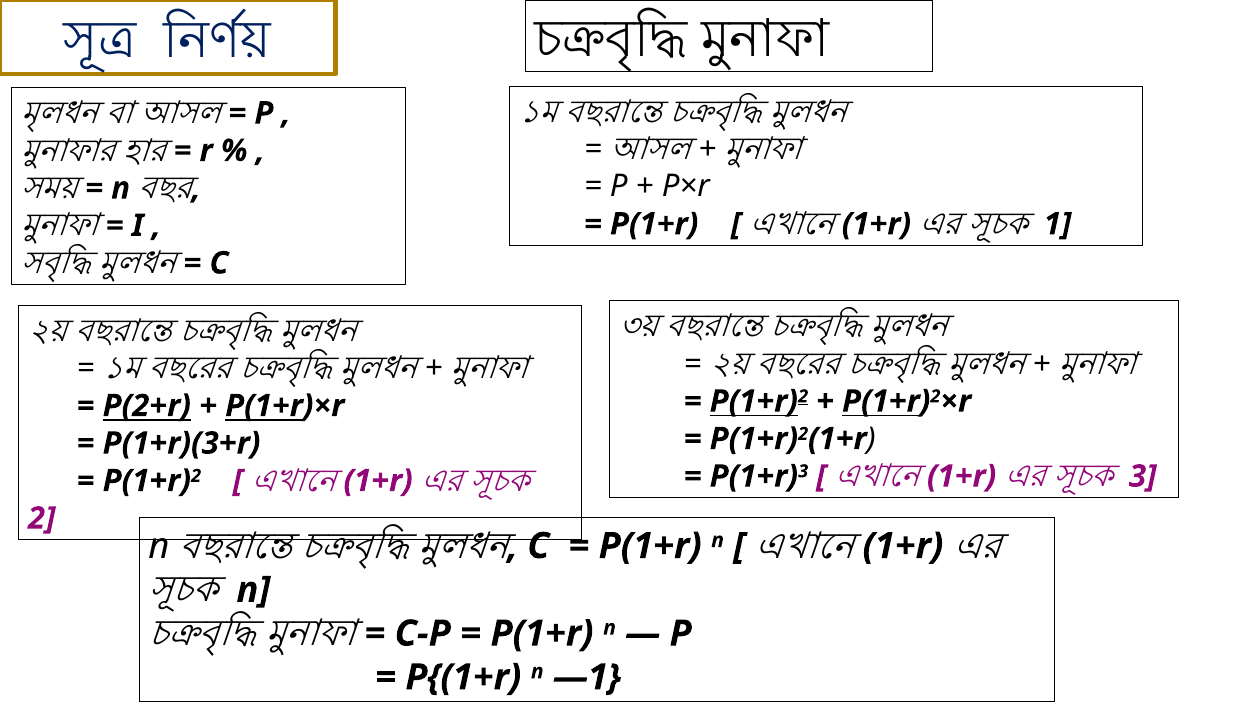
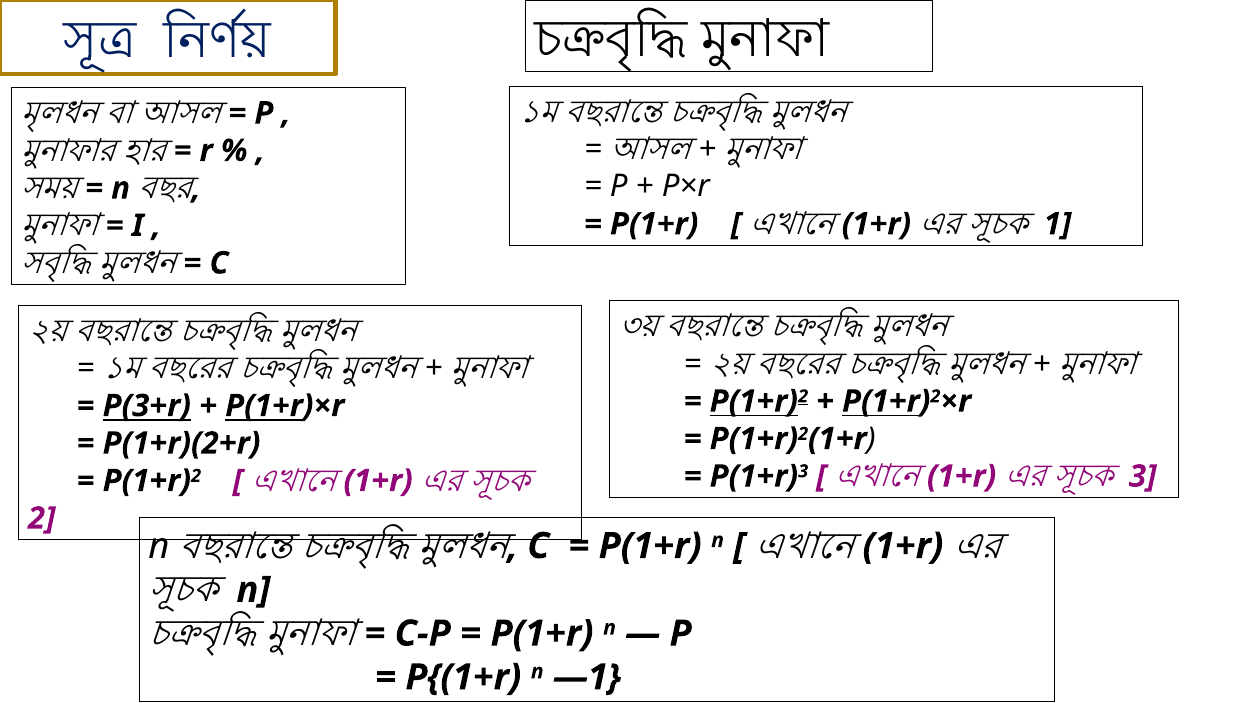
P(2+r: P(2+r -> P(3+r
P(1+r)(3+r: P(1+r)(3+r -> P(1+r)(2+r
